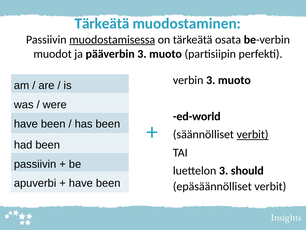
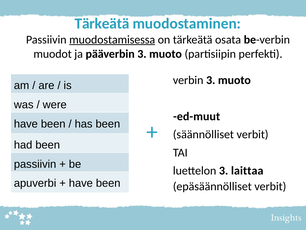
ed-world: ed-world -> ed-muut
verbit at (253, 134) underline: present -> none
should: should -> laittaa
